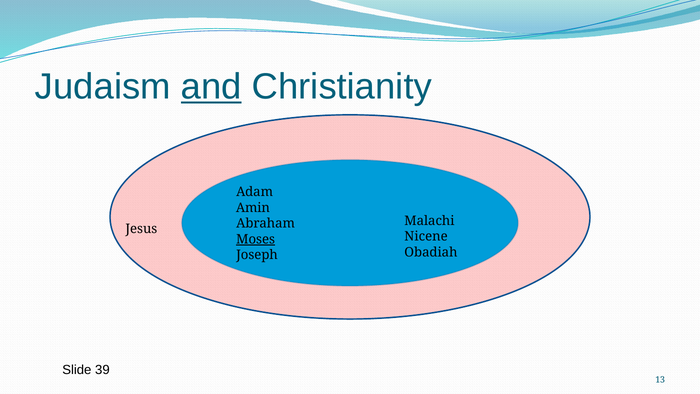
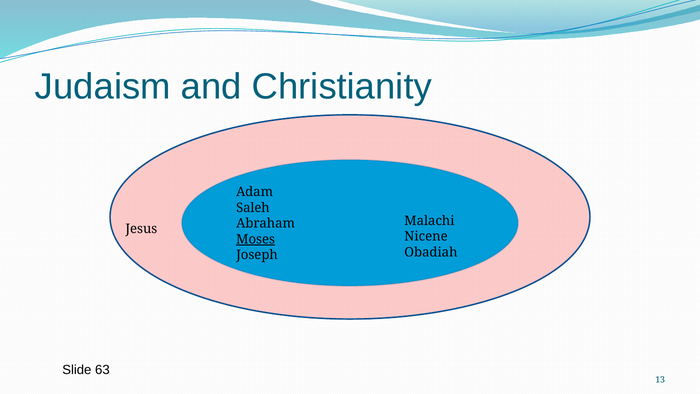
and underline: present -> none
Amin: Amin -> Saleh
39: 39 -> 63
